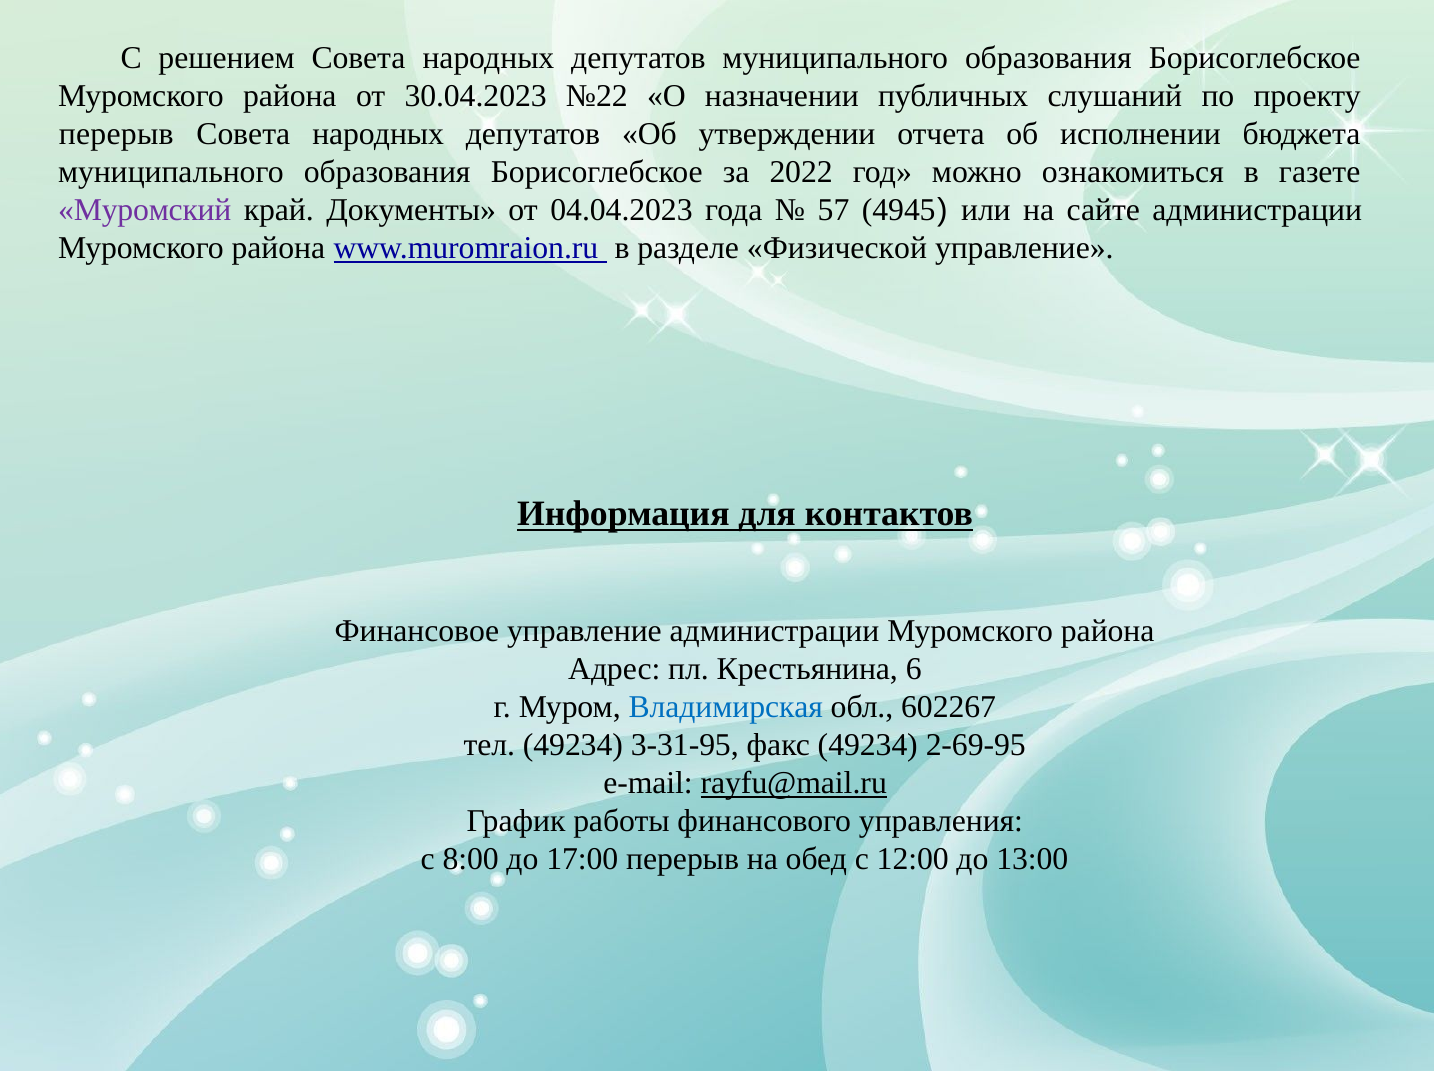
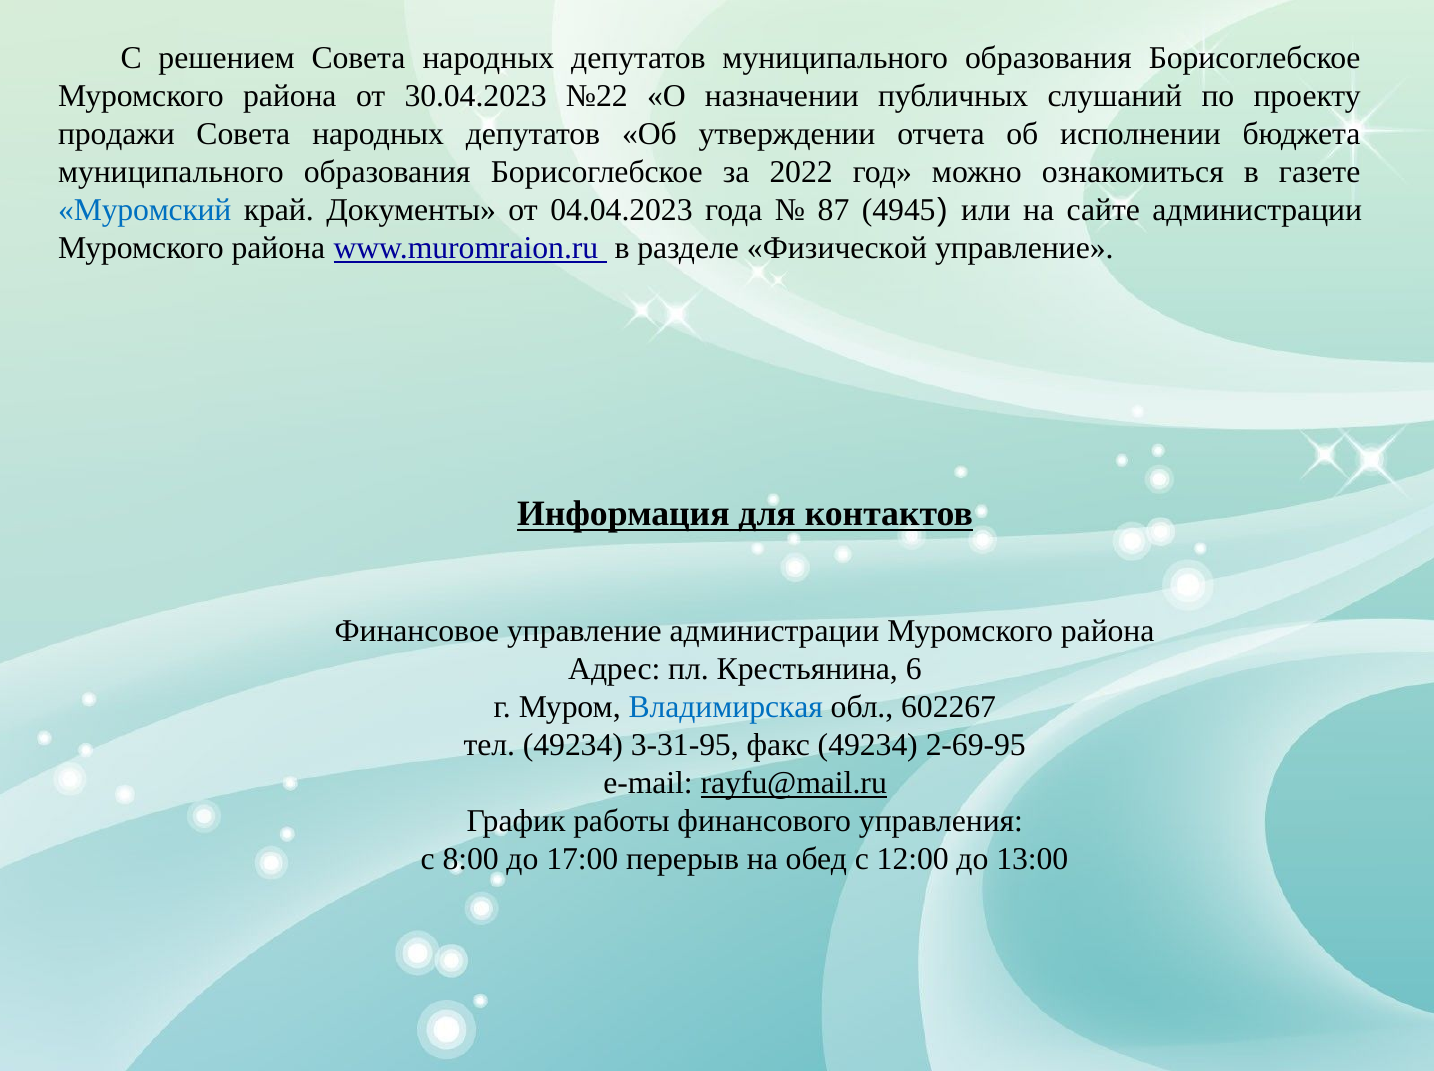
перерыв at (116, 134): перерыв -> продажи
Муромский colour: purple -> blue
57: 57 -> 87
